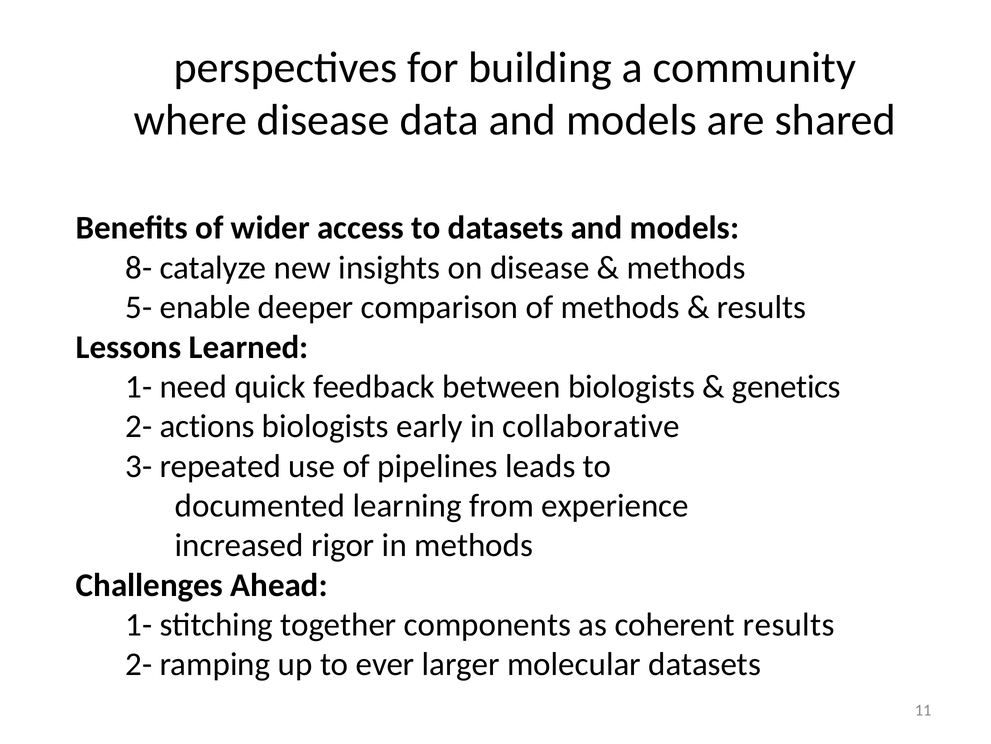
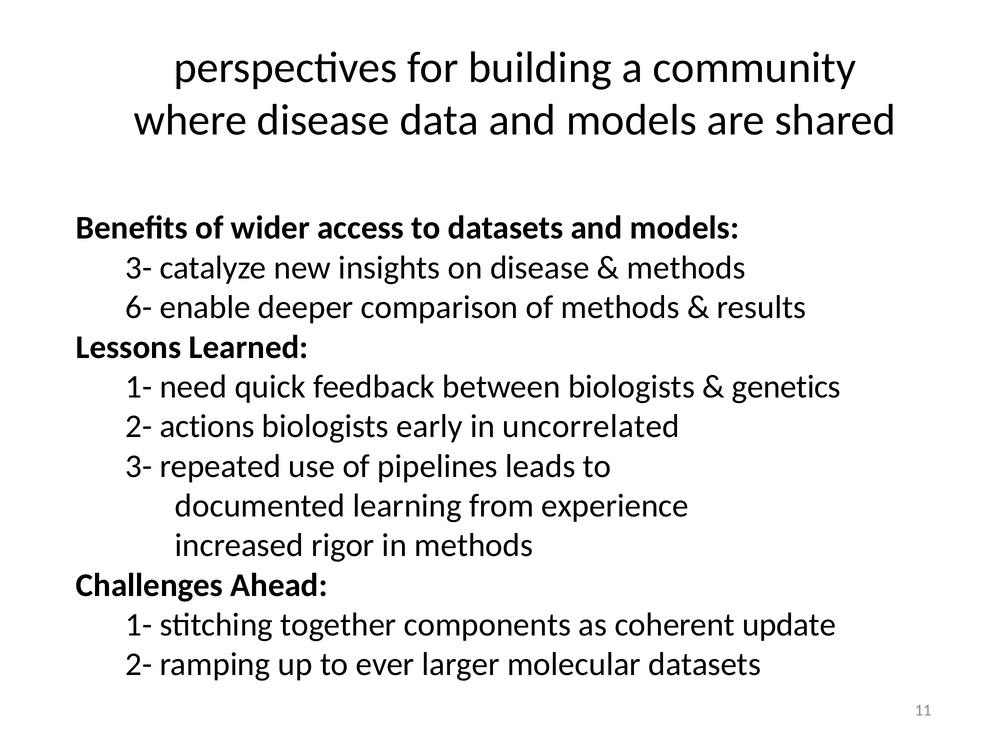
8- at (139, 267): 8- -> 3-
5-: 5- -> 6-
collaborative: collaborative -> uncorrelated
coherent results: results -> update
